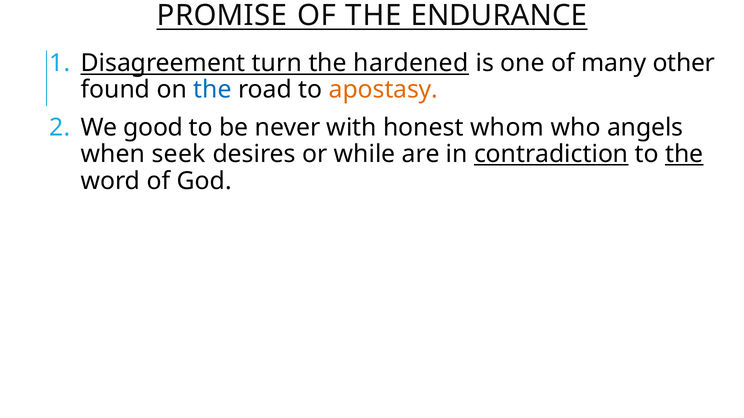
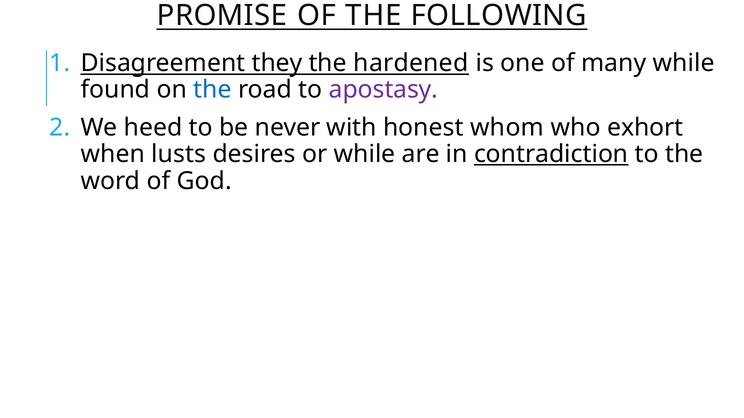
ENDURANCE: ENDURANCE -> FOLLOWING
turn: turn -> they
many other: other -> while
apostasy colour: orange -> purple
good: good -> heed
angels: angels -> exhort
seek: seek -> lusts
the at (684, 154) underline: present -> none
